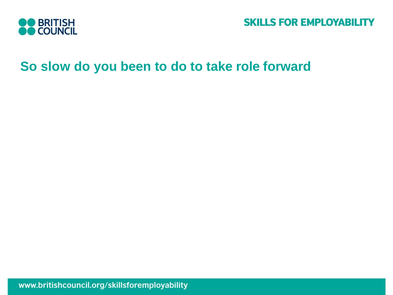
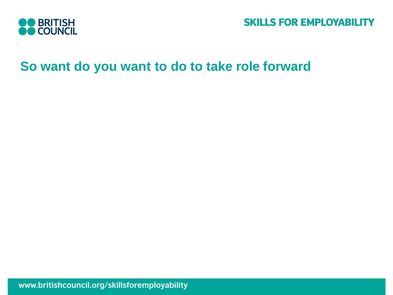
So slow: slow -> want
you been: been -> want
